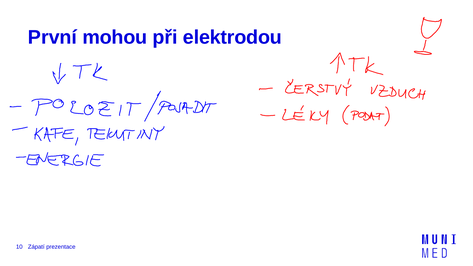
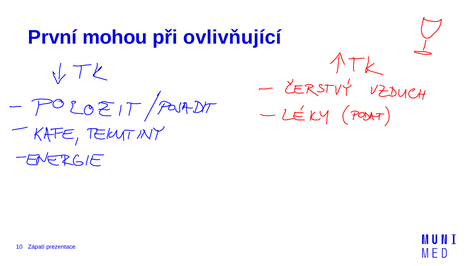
elektrodou: elektrodou -> ovlivňující
